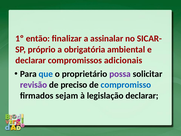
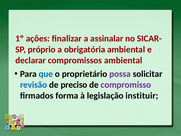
então: então -> ações
compromissos adicionais: adicionais -> ambiental
revisão colour: purple -> blue
compromisso colour: blue -> purple
sejam: sejam -> forma
legislação declarar: declarar -> instituir
